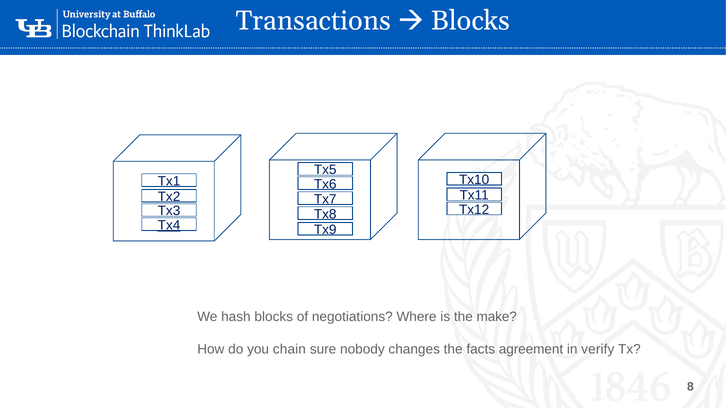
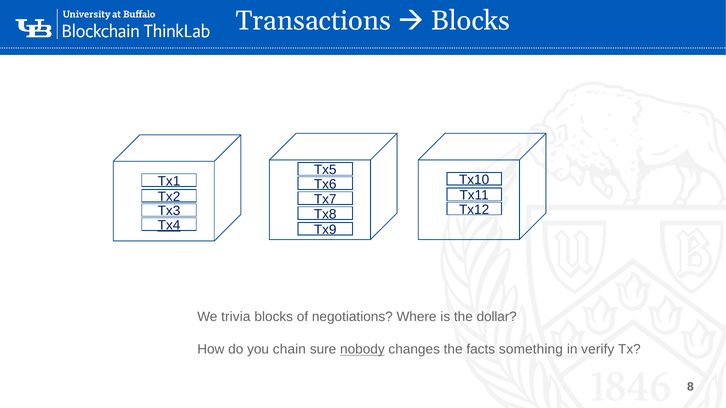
hash: hash -> trivia
make: make -> dollar
nobody underline: none -> present
agreement: agreement -> something
